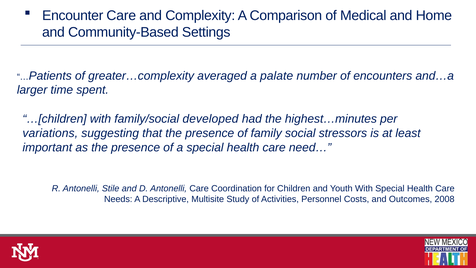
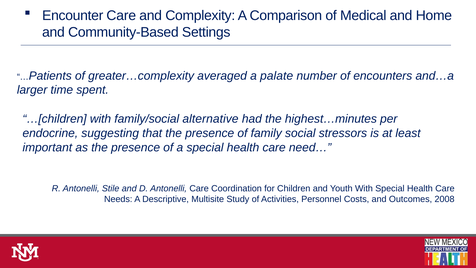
developed: developed -> alternative
variations: variations -> endocrine
